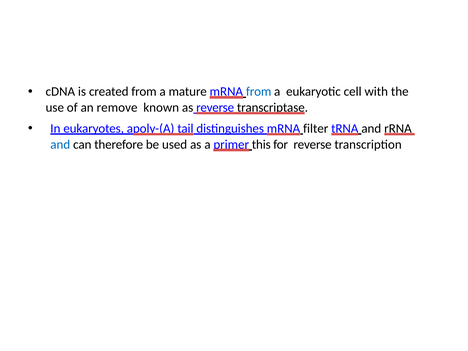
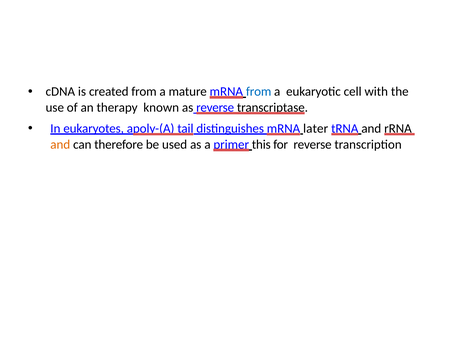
remove: remove -> therapy
filter: filter -> later
and at (60, 144) colour: blue -> orange
